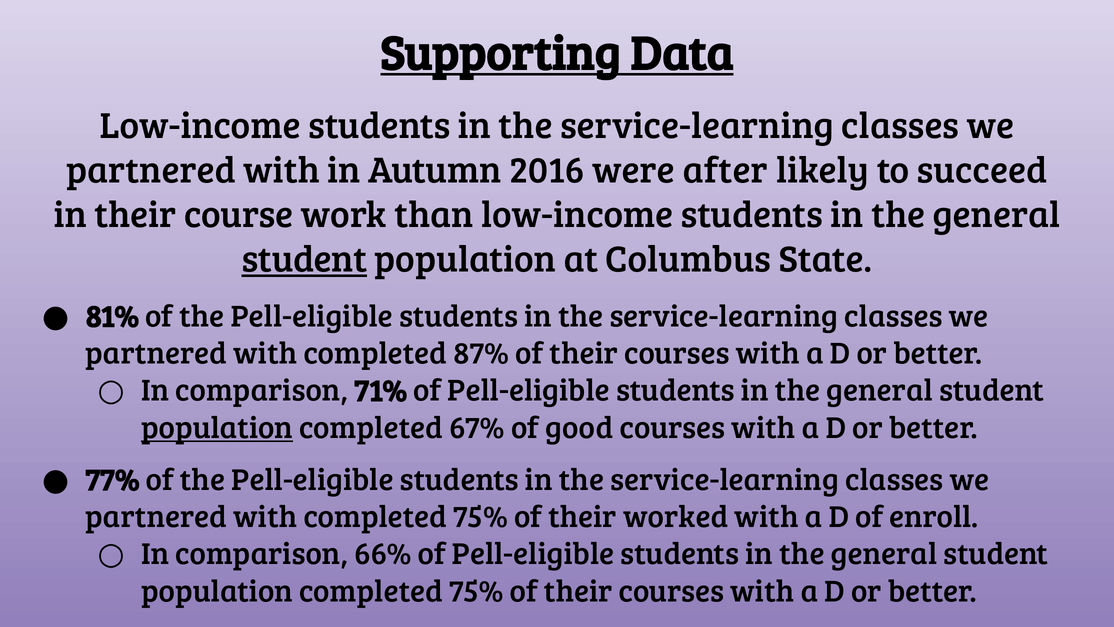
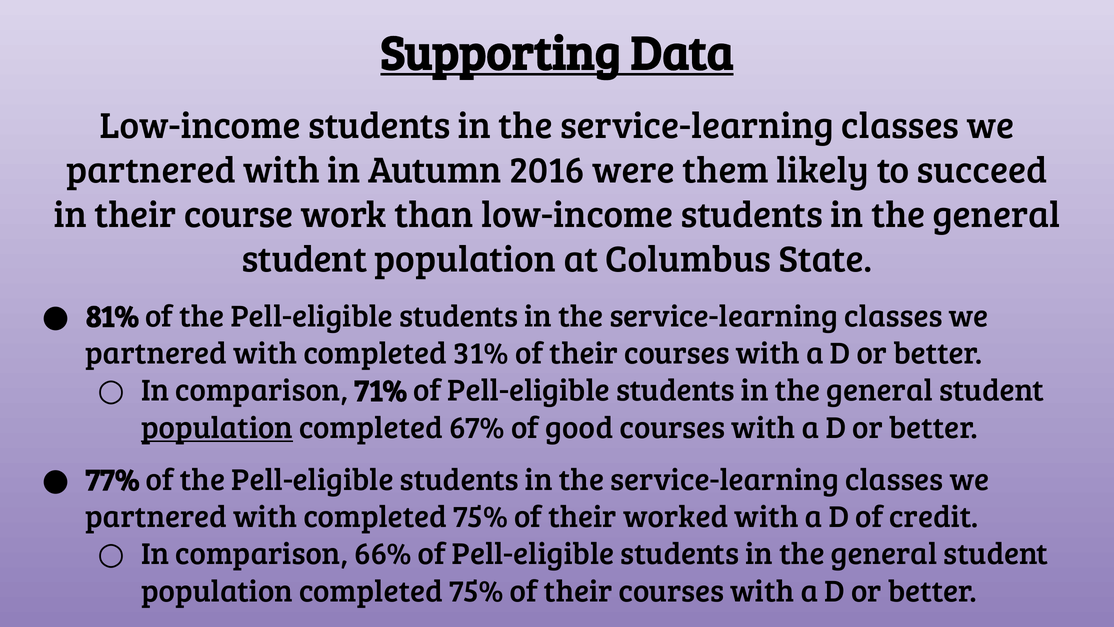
after: after -> them
student at (304, 260) underline: present -> none
87%: 87% -> 31%
enroll: enroll -> credit
